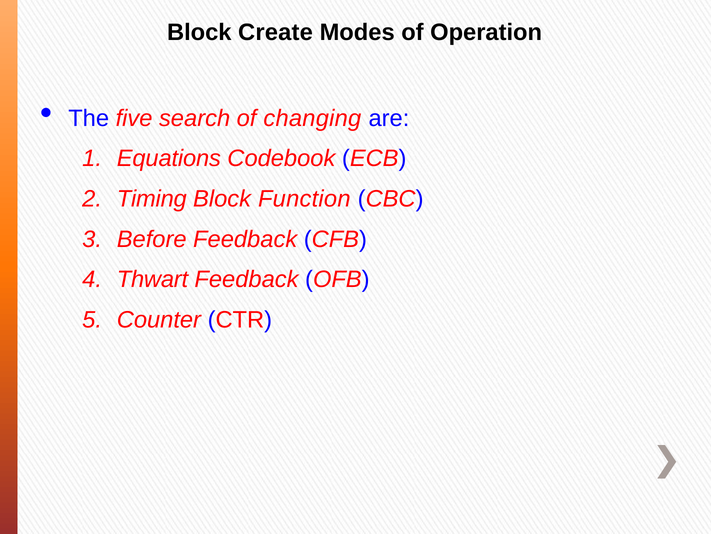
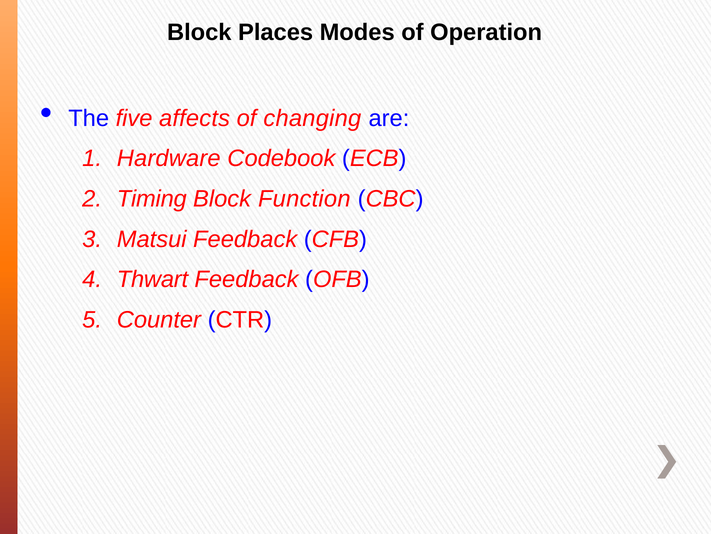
Create: Create -> Places
search: search -> affects
Equations: Equations -> Hardware
Before: Before -> Matsui
